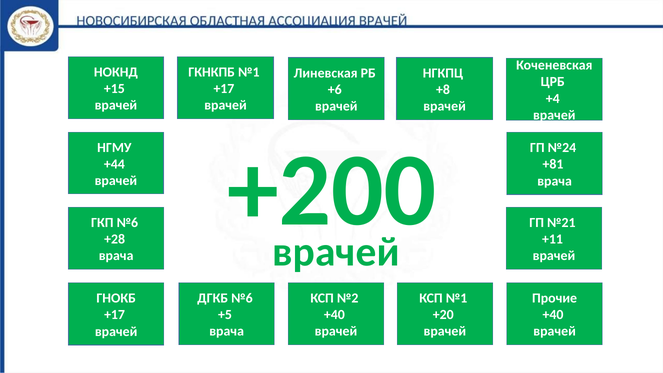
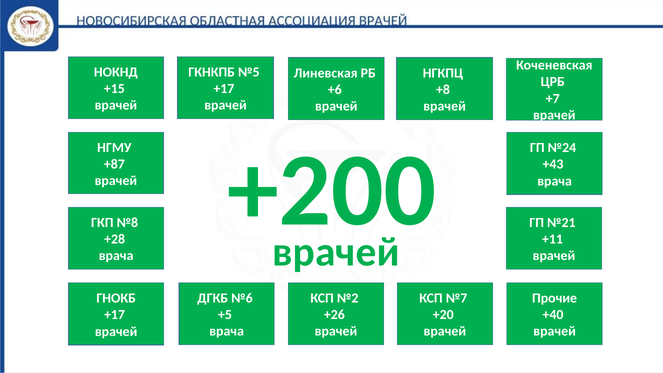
ГКНКПБ №1: №1 -> №5
+4: +4 -> +7
+44: +44 -> +87
+81: +81 -> +43
ГКП №6: №6 -> №8
КСП №1: №1 -> №7
+40 at (334, 315): +40 -> +26
